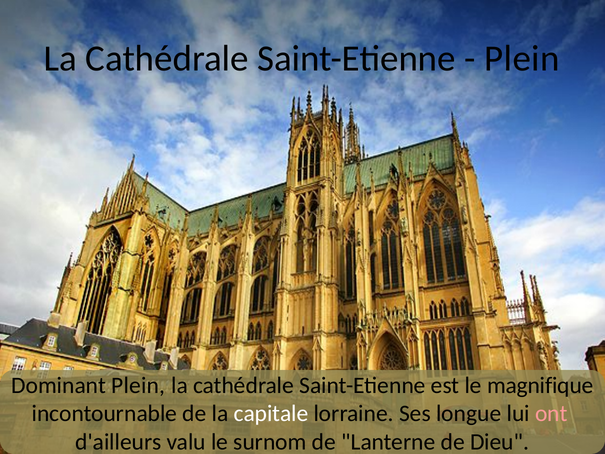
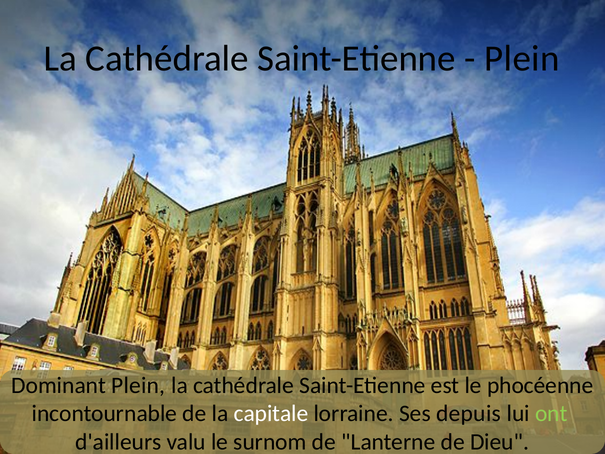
magnifique: magnifique -> phocéenne
longue: longue -> depuis
ont colour: pink -> light green
